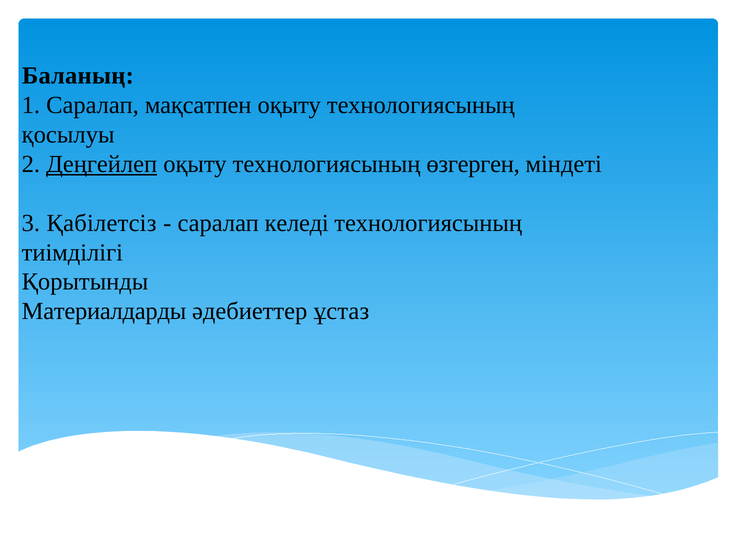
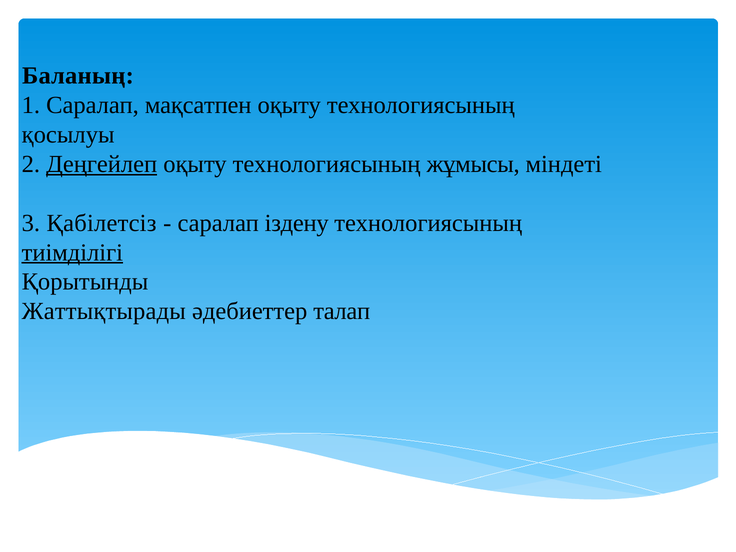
өзгерген: өзгерген -> жұмысы
келеді: келеді -> іздену
тиімділігі underline: none -> present
Материалдарды: Материалдарды -> Жаттықтырады
ұстаз: ұстаз -> талап
